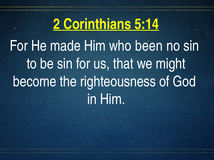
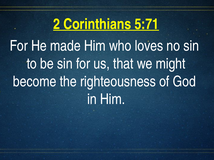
5:14: 5:14 -> 5:71
been: been -> loves
